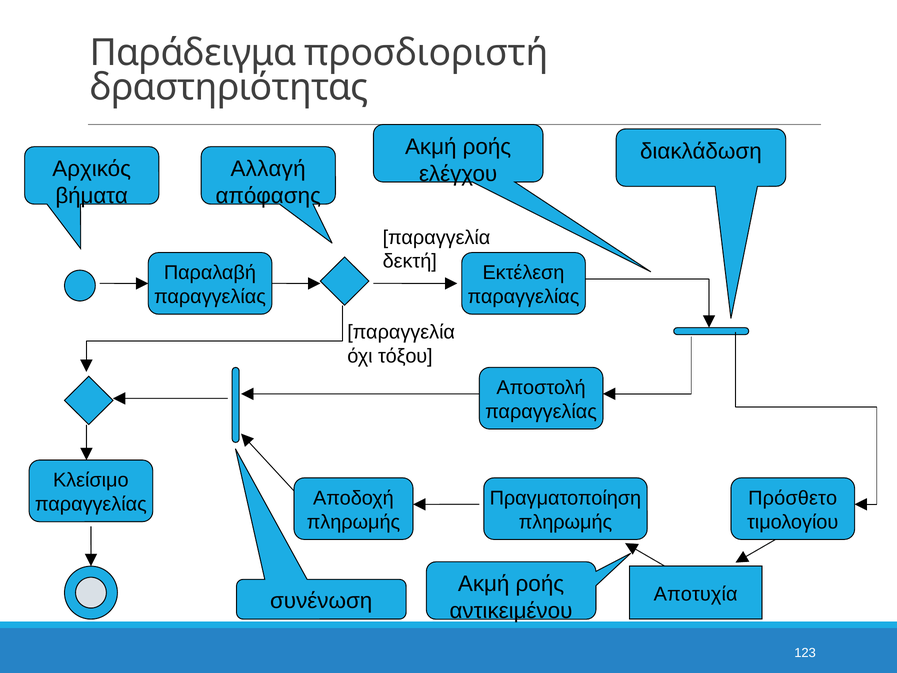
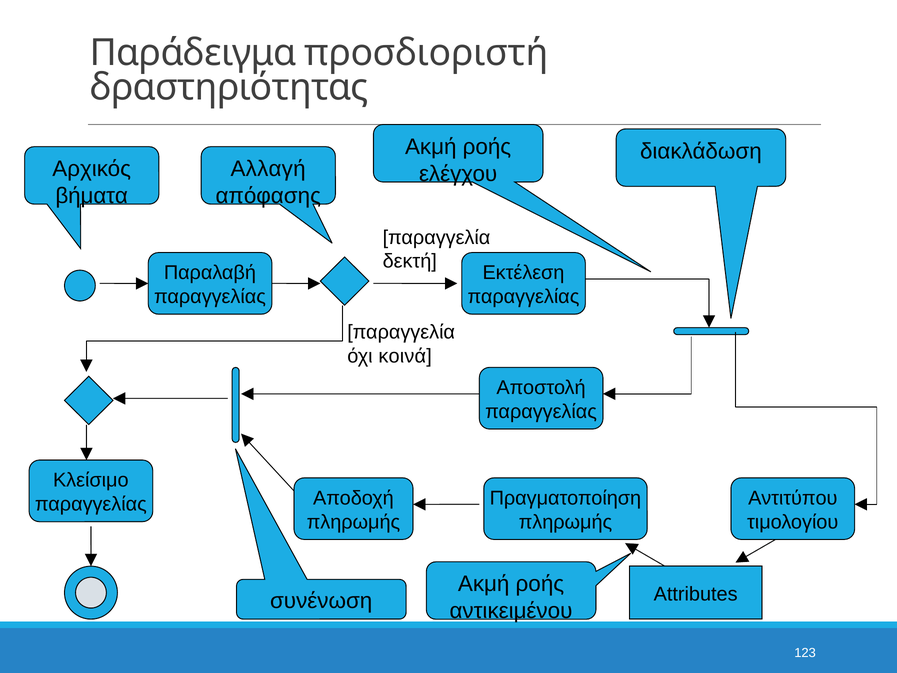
τόξου: τόξου -> κοινά
Πρόσθετο: Πρόσθετο -> Αντιτύπου
Αποτυχία: Αποτυχία -> Attributes
